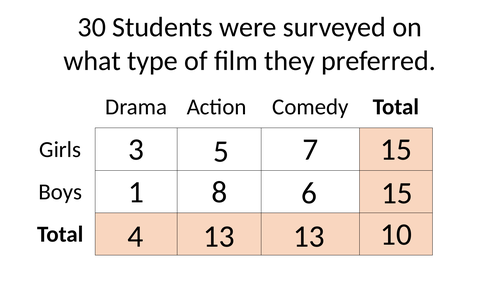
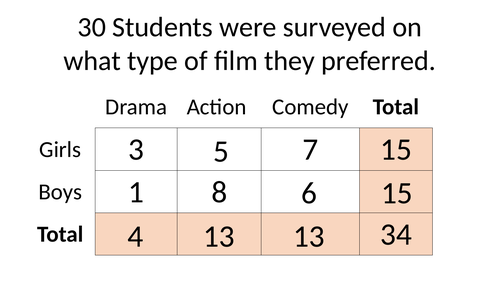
10: 10 -> 34
